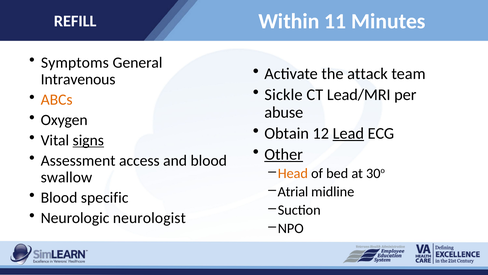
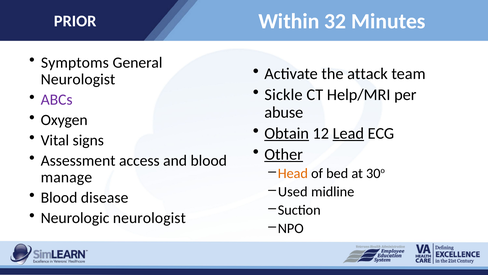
11: 11 -> 32
REFILL: REFILL -> PRIOR
Intravenous at (78, 79): Intravenous -> Neurologist
Lead/MRI: Lead/MRI -> Help/MRI
ABCs colour: orange -> purple
Obtain underline: none -> present
signs underline: present -> none
swallow: swallow -> manage
Atrial: Atrial -> Used
specific: specific -> disease
